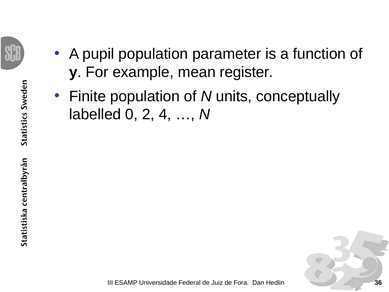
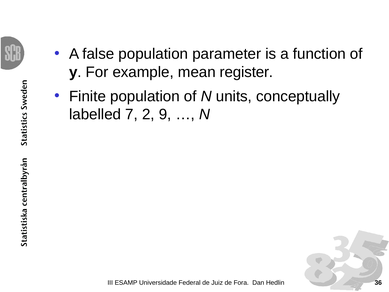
pupil: pupil -> false
0: 0 -> 7
4: 4 -> 9
